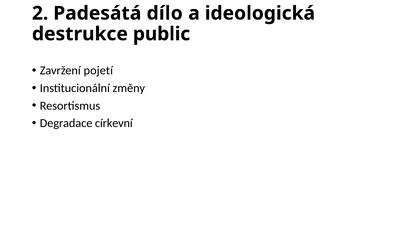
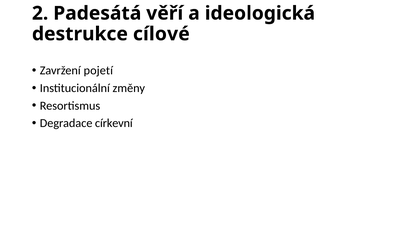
dílo: dílo -> věří
public: public -> cílové
